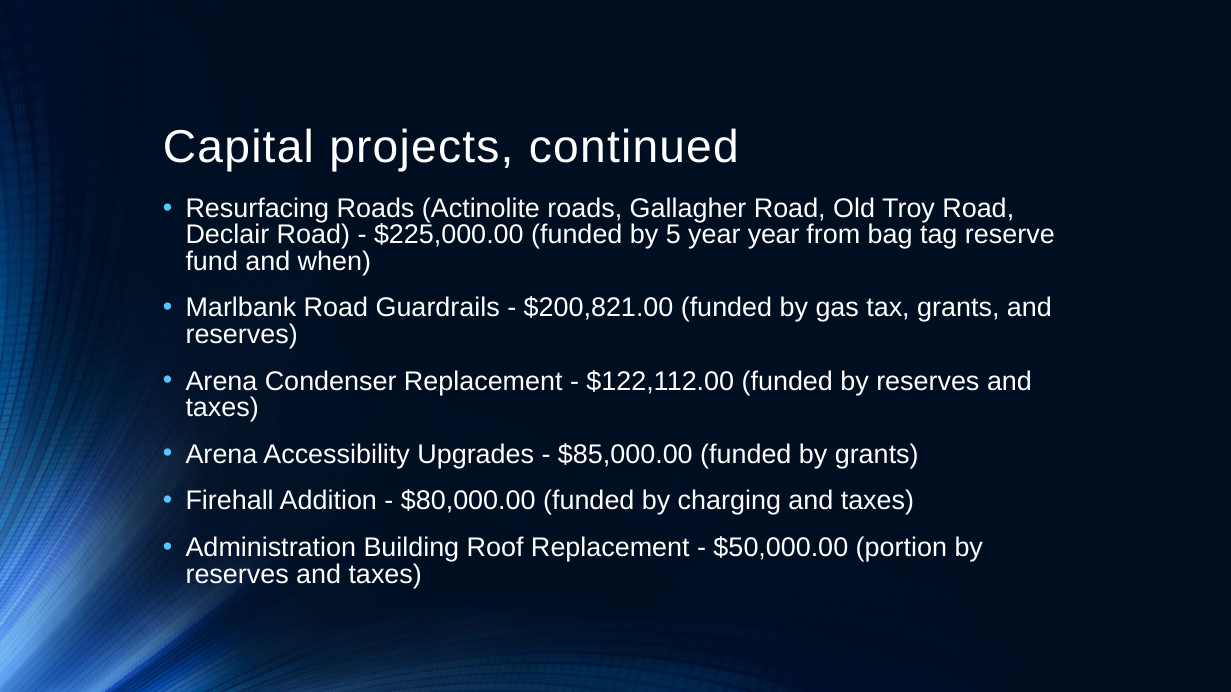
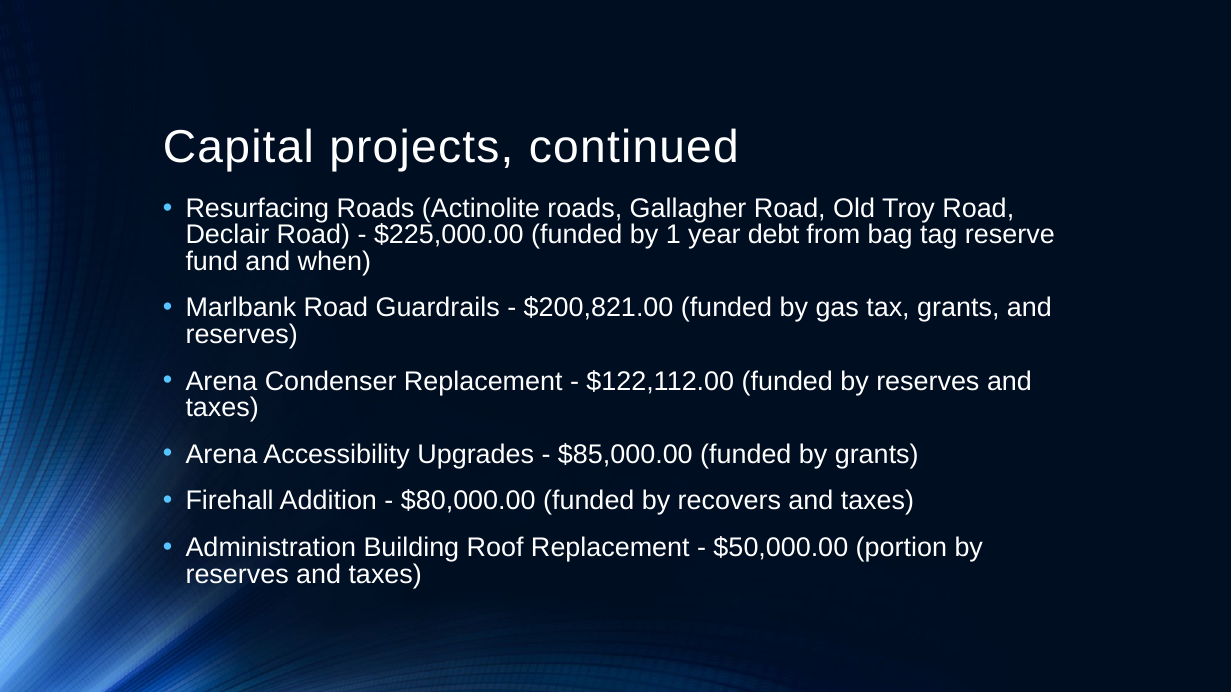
5: 5 -> 1
year year: year -> debt
charging: charging -> recovers
